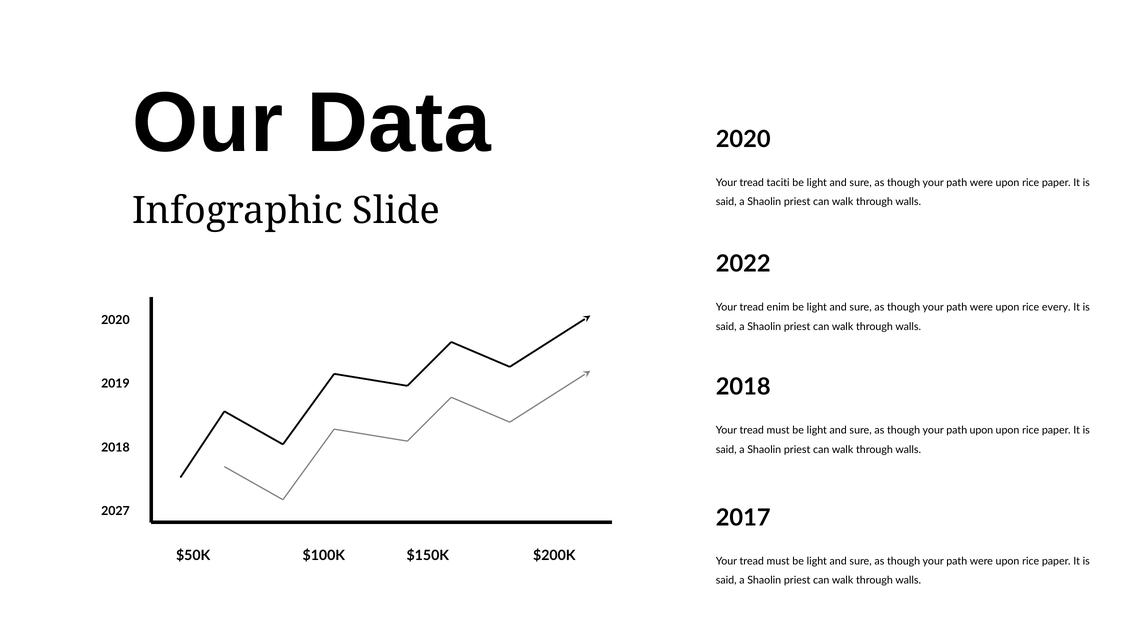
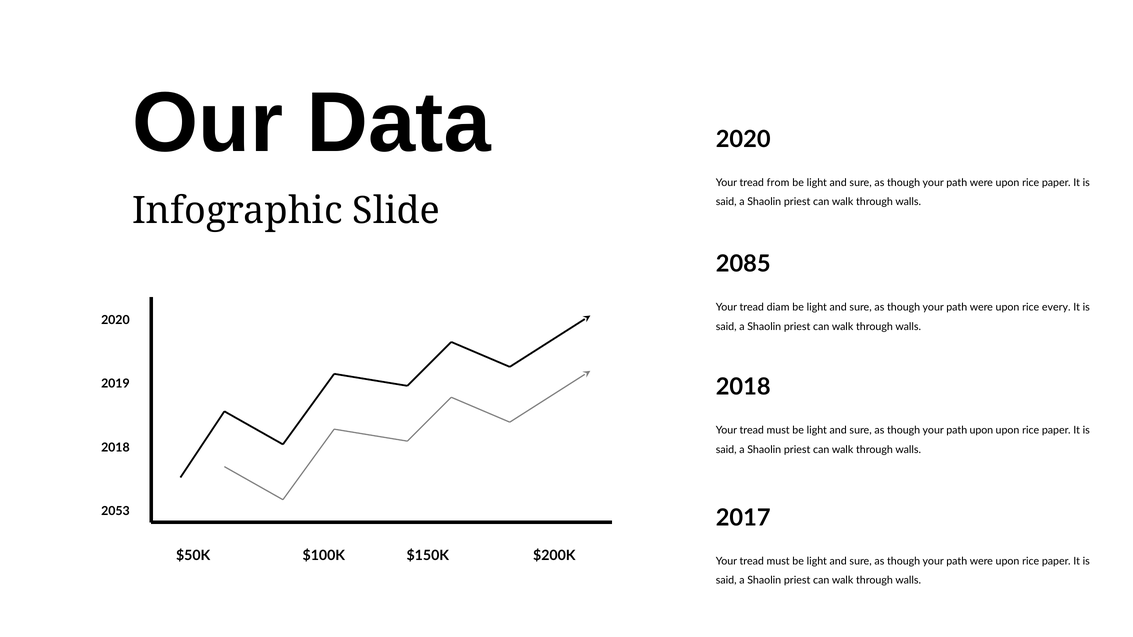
taciti: taciti -> from
2022: 2022 -> 2085
enim: enim -> diam
2027: 2027 -> 2053
